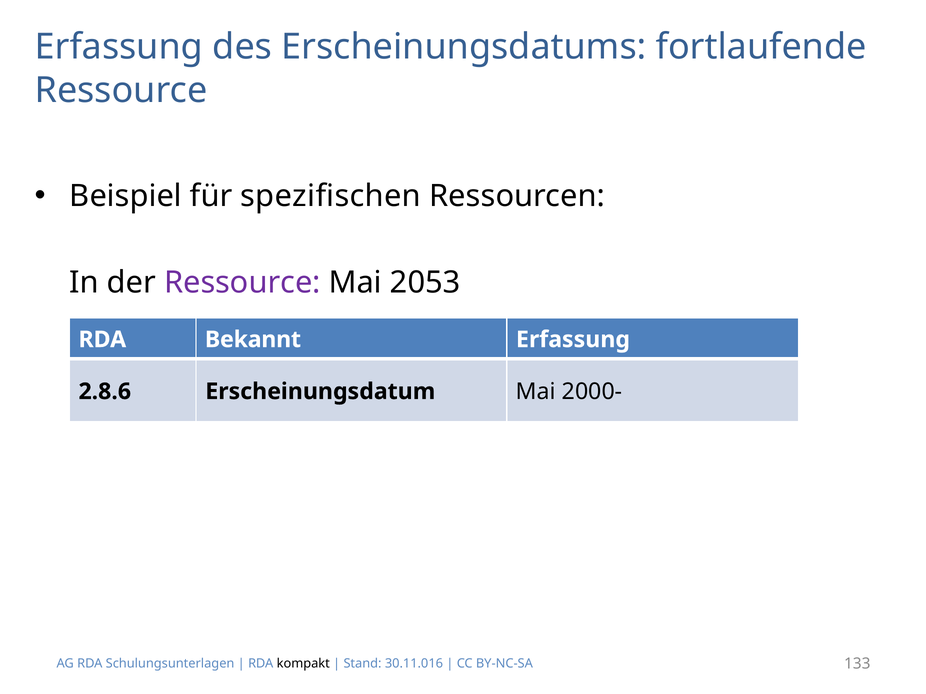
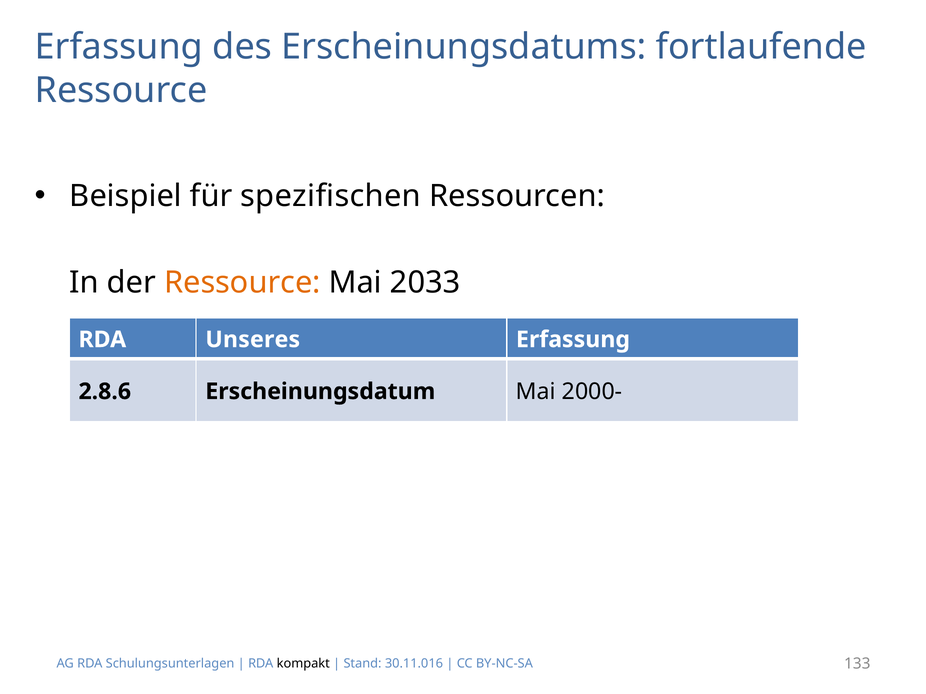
Ressource at (242, 283) colour: purple -> orange
2053: 2053 -> 2033
Bekannt: Bekannt -> Unseres
